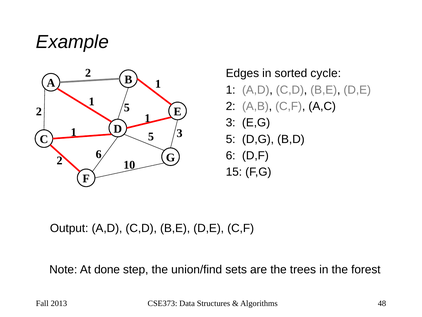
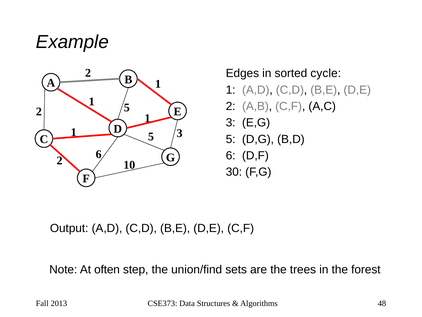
15: 15 -> 30
done: done -> often
